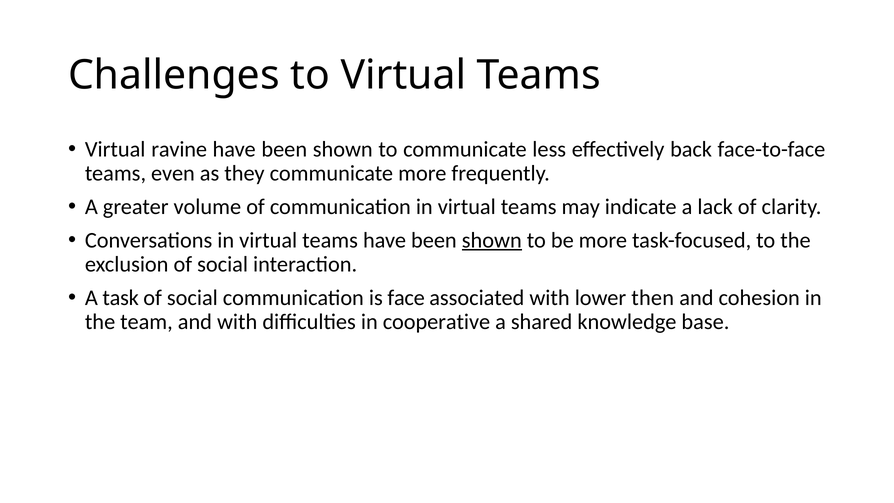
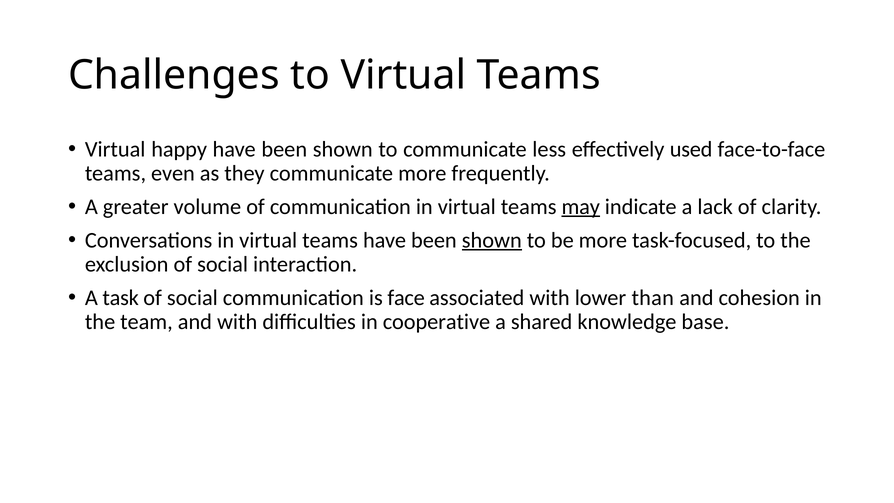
ravine: ravine -> happy
back: back -> used
may underline: none -> present
then: then -> than
